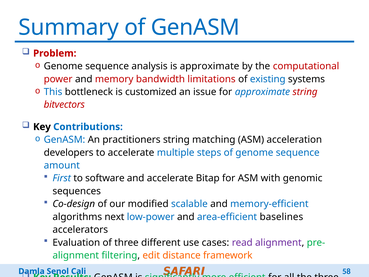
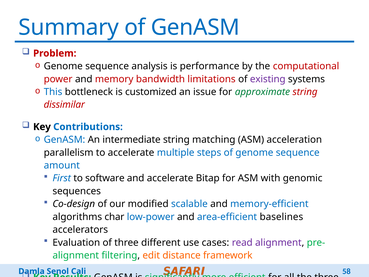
is approximate: approximate -> performance
existing colour: blue -> purple
approximate at (262, 92) colour: blue -> green
bitvectors: bitvectors -> dissimilar
practitioners: practitioners -> intermediate
developers: developers -> parallelism
next: next -> char
